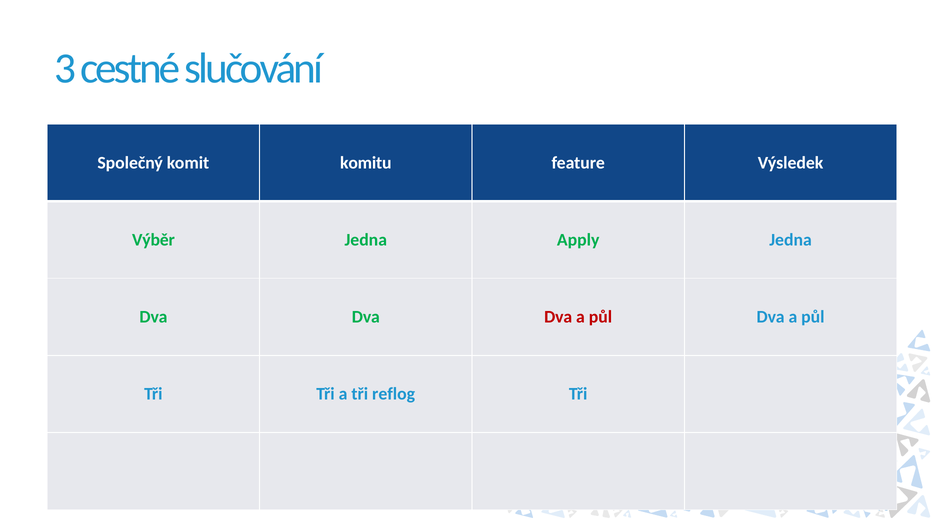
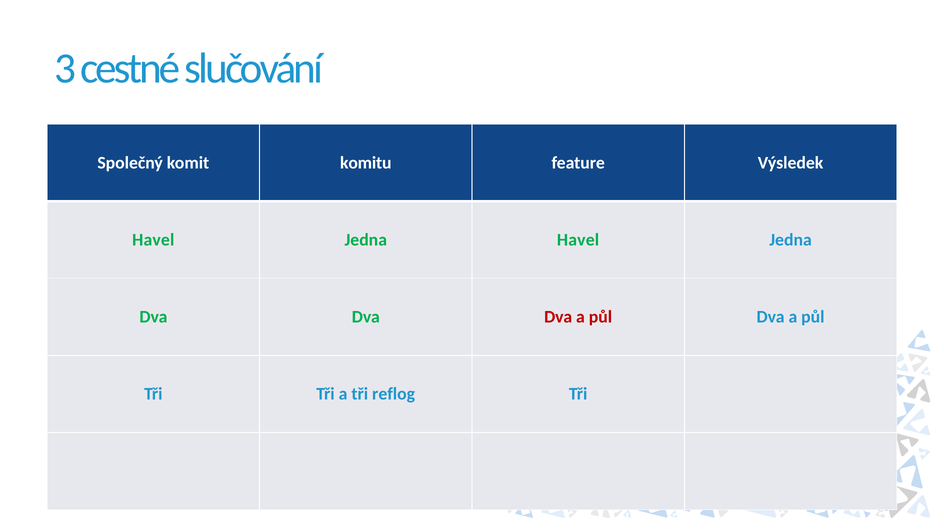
Výběr at (153, 240): Výběr -> Havel
Jedna Apply: Apply -> Havel
